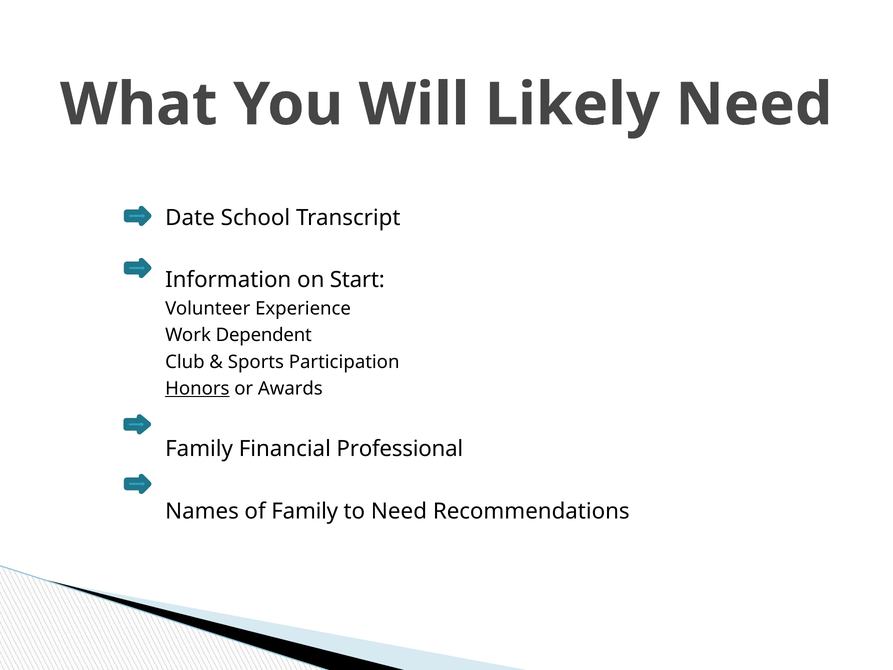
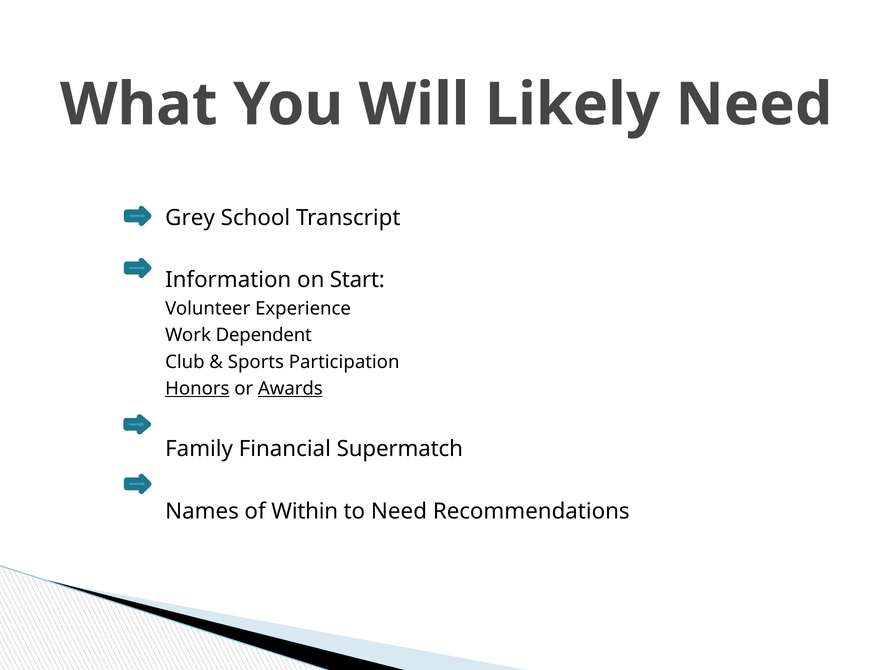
Date: Date -> Grey
Awards underline: none -> present
Professional: Professional -> Supermatch
of Family: Family -> Within
